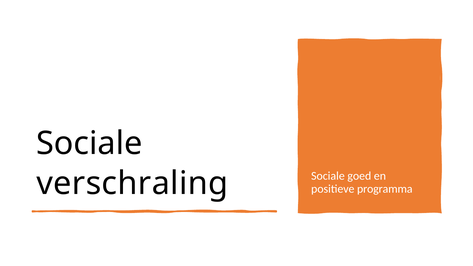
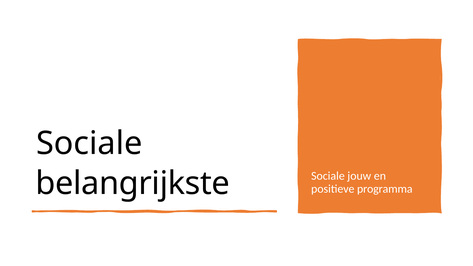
verschraling: verschraling -> belangrijkste
goed: goed -> jouw
